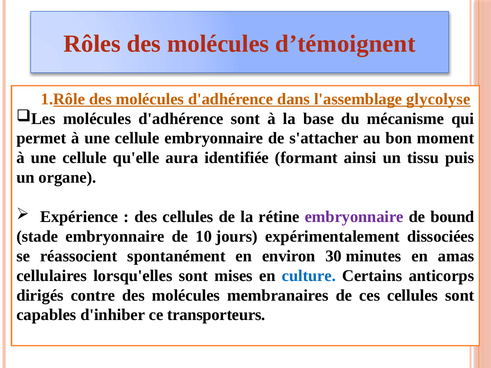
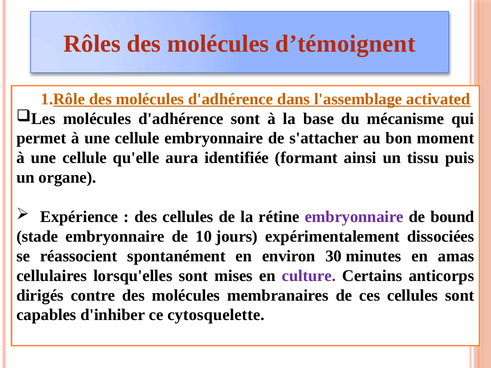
glycolyse: glycolyse -> activated
culture colour: blue -> purple
transporteurs: transporteurs -> cytosquelette
